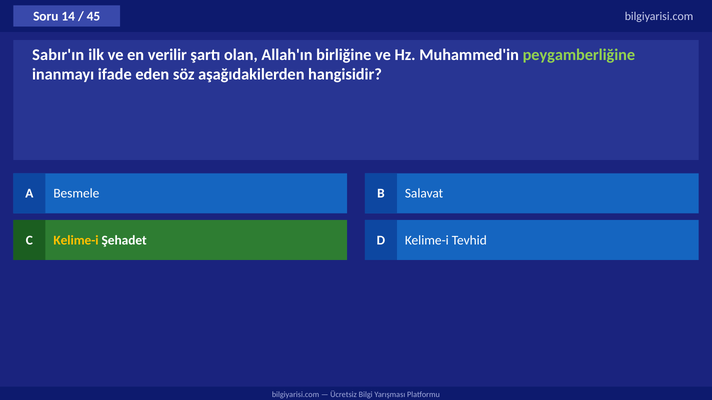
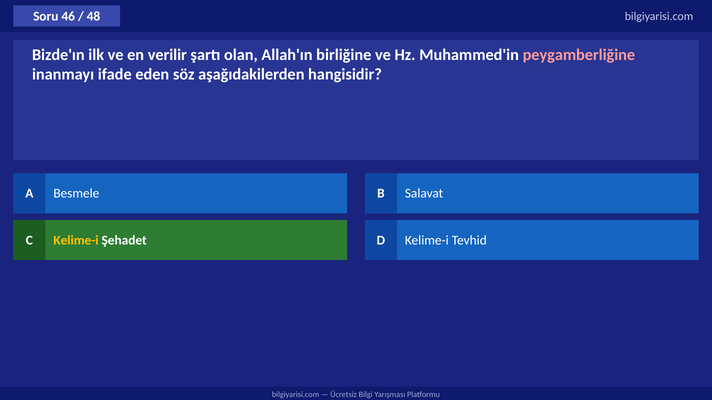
14: 14 -> 46
45: 45 -> 48
Sabır'ın: Sabır'ın -> Bizde'ın
peygamberliğine colour: light green -> pink
